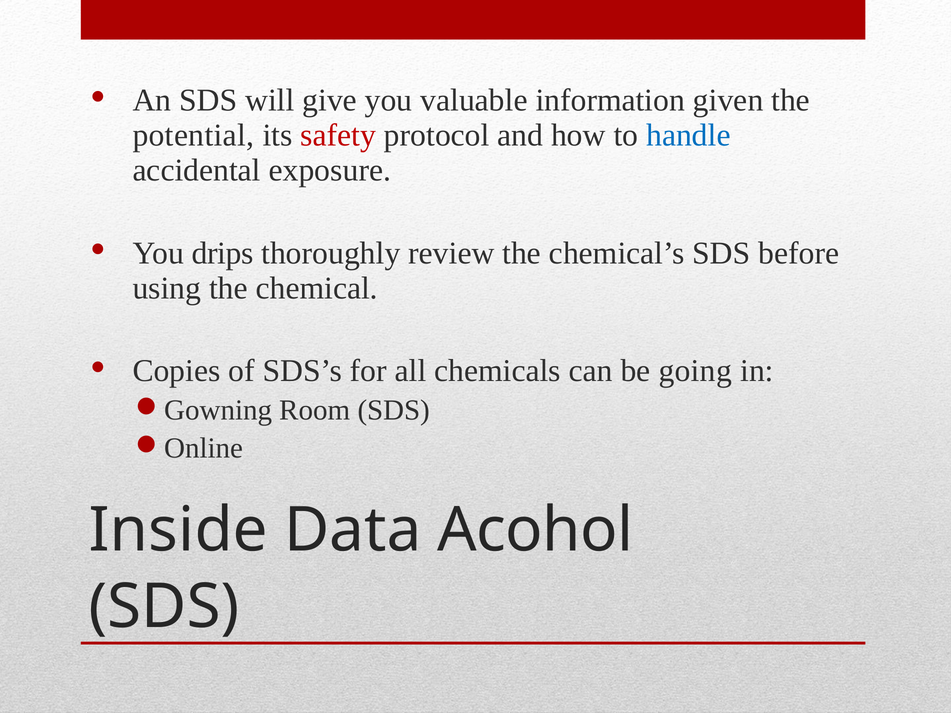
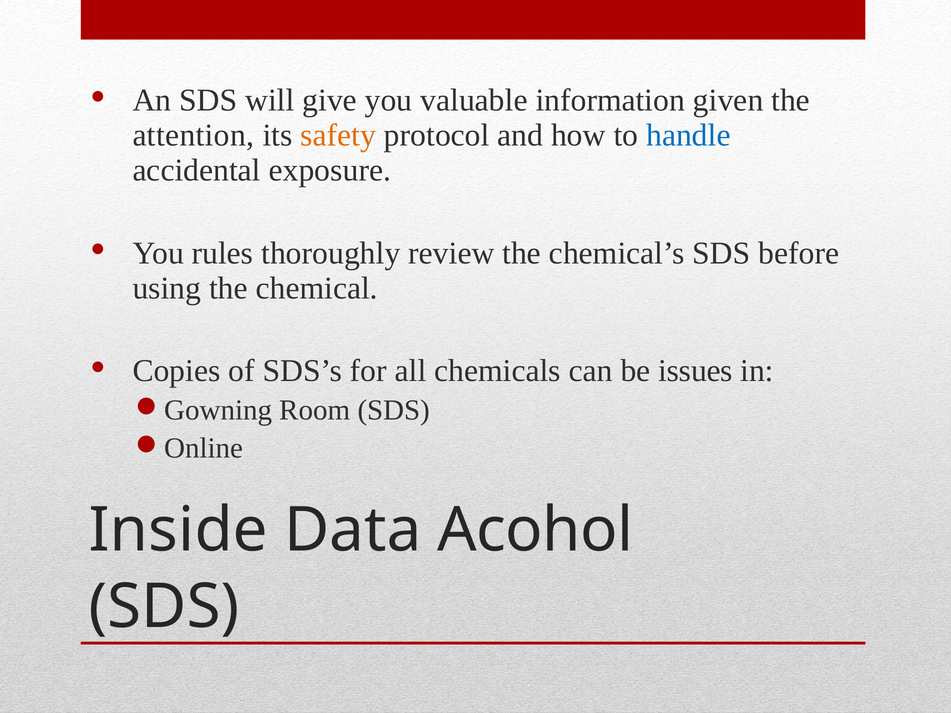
potential: potential -> attention
safety colour: red -> orange
drips: drips -> rules
going: going -> issues
